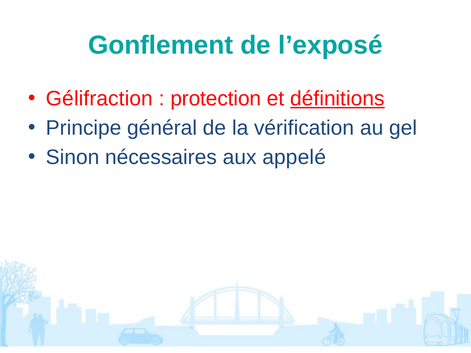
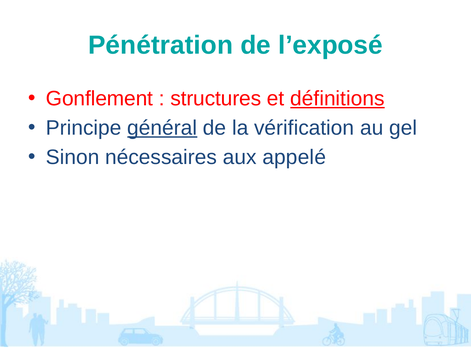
Gonflement: Gonflement -> Pénétration
Gélifraction: Gélifraction -> Gonflement
protection: protection -> structures
général underline: none -> present
